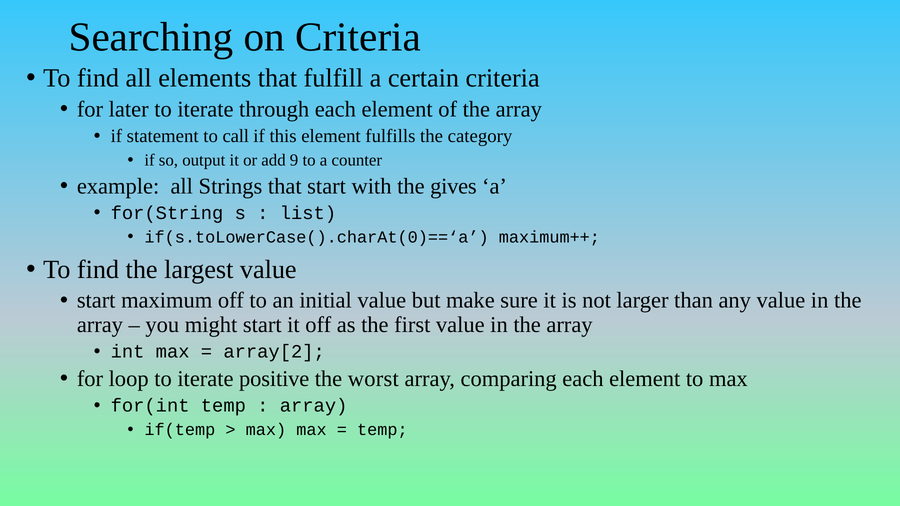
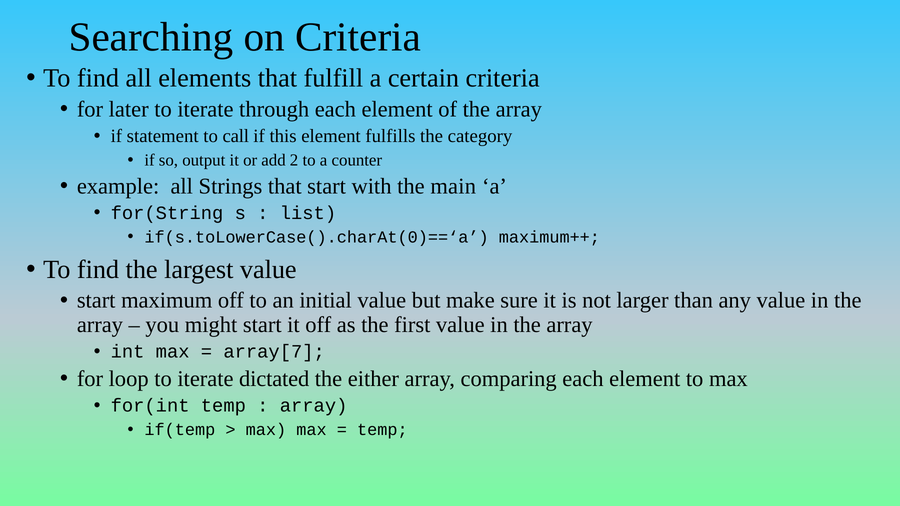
9: 9 -> 2
gives: gives -> main
array[2: array[2 -> array[7
positive: positive -> dictated
worst: worst -> either
